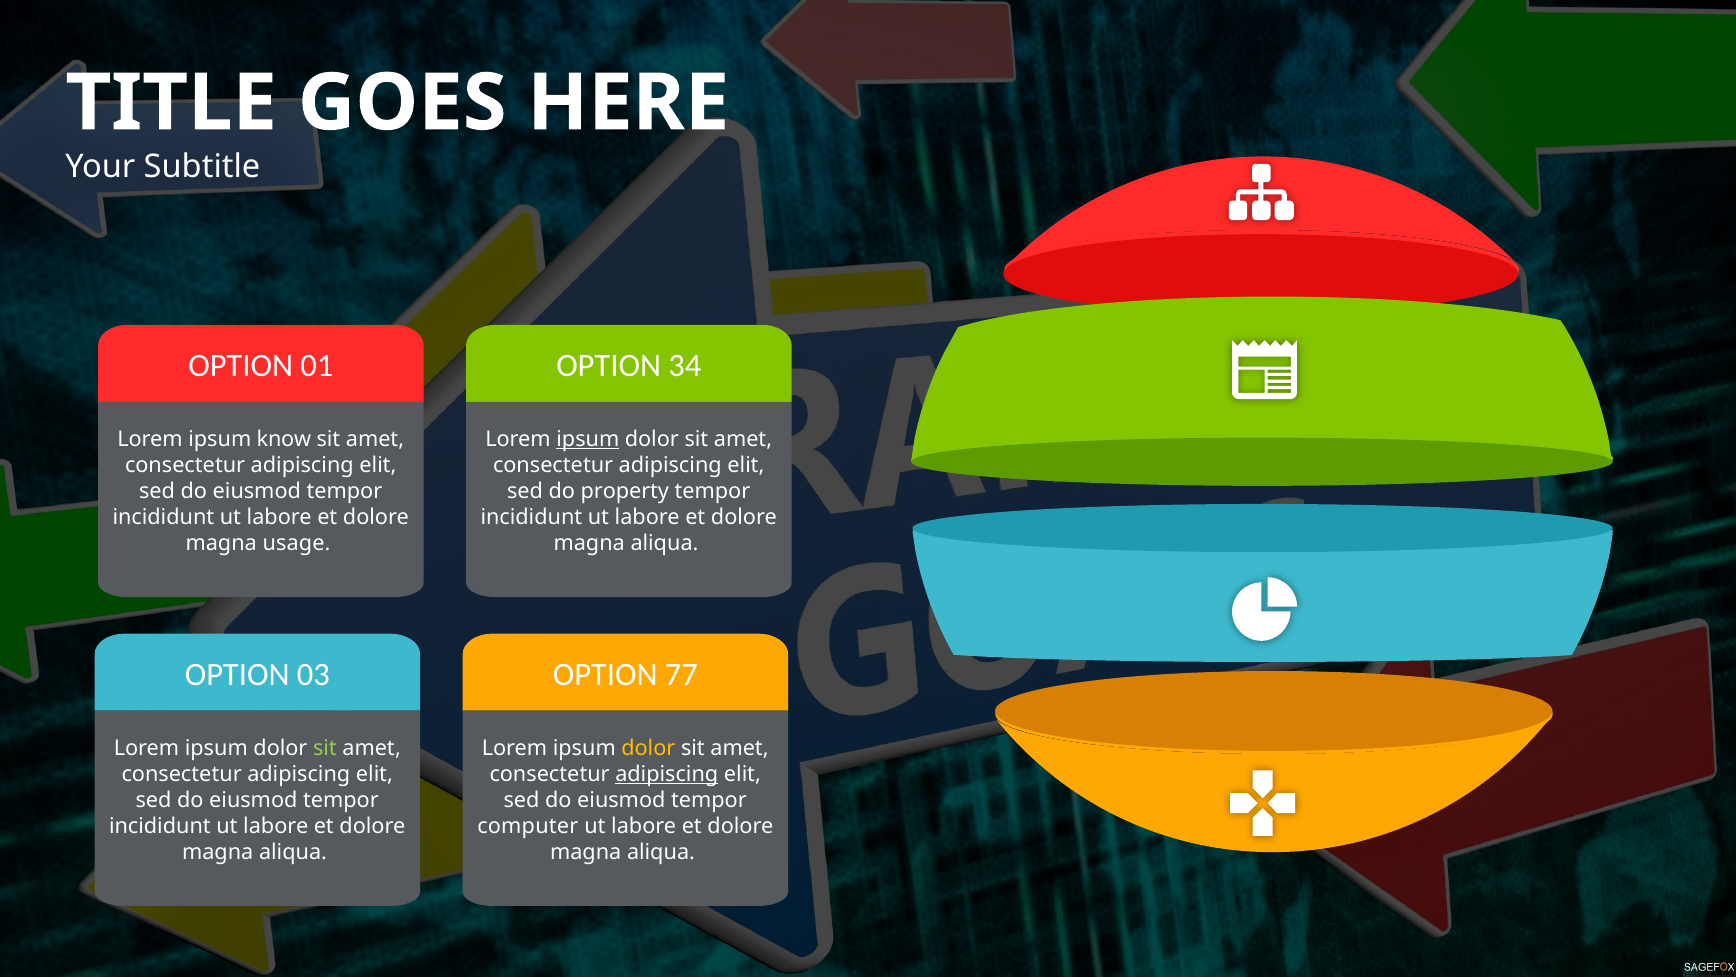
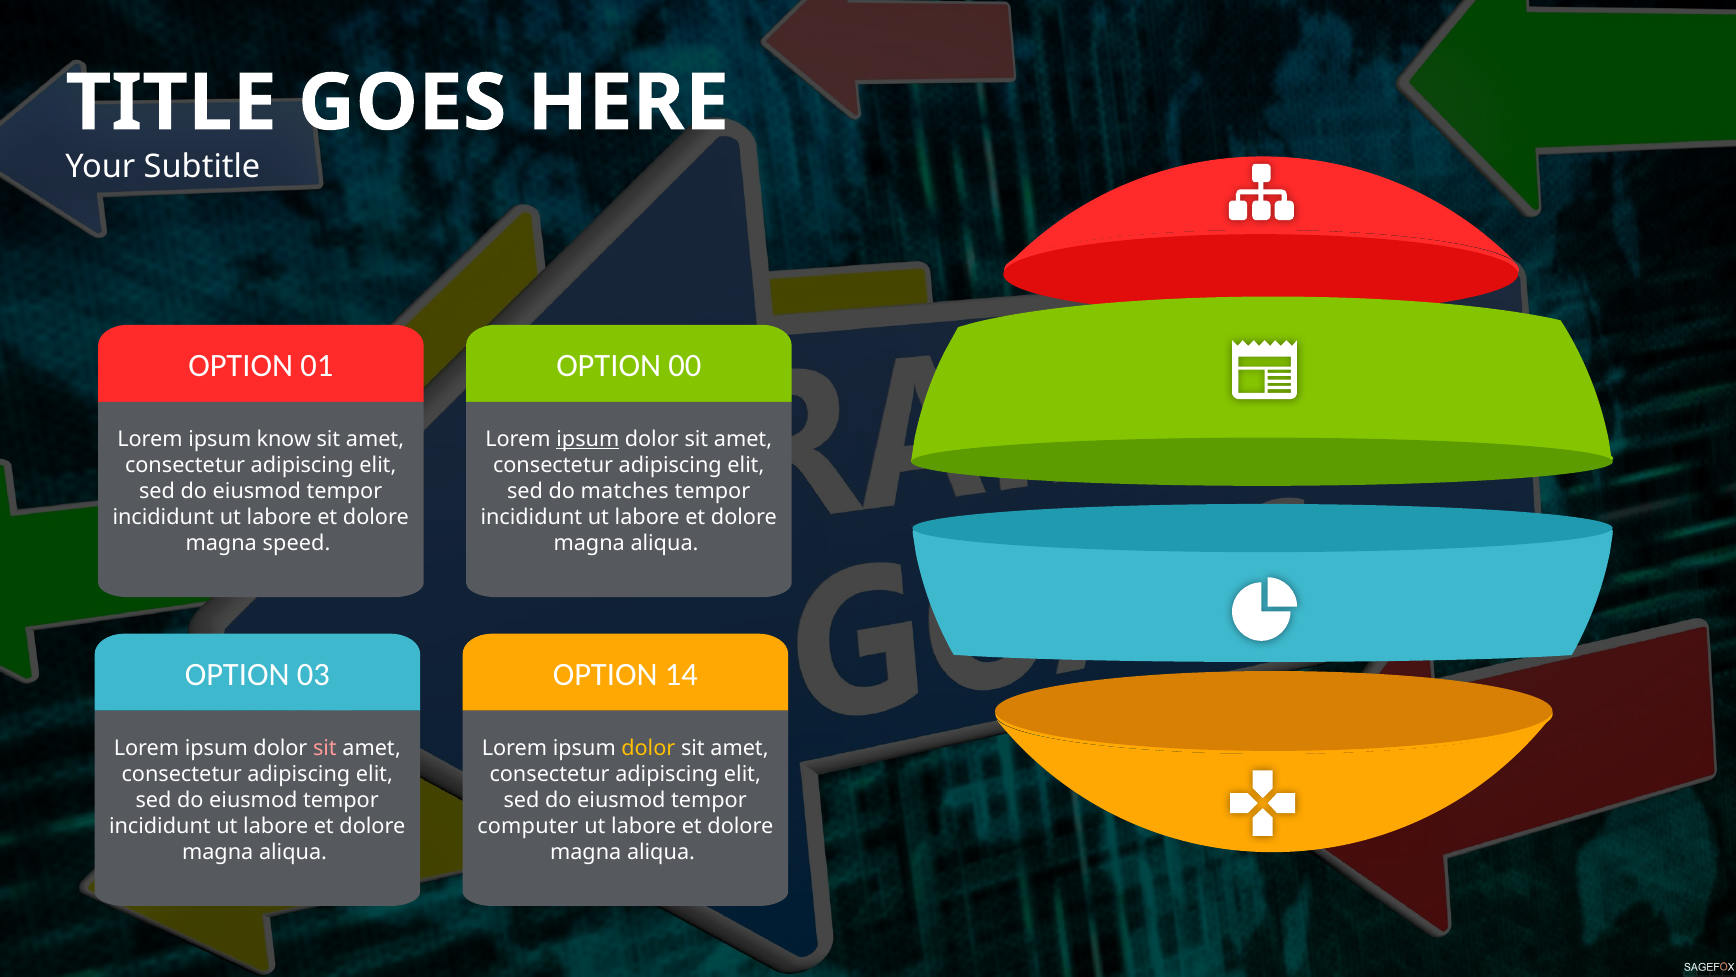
34: 34 -> 00
property: property -> matches
usage: usage -> speed
77: 77 -> 14
sit at (325, 748) colour: light green -> pink
adipiscing at (667, 774) underline: present -> none
